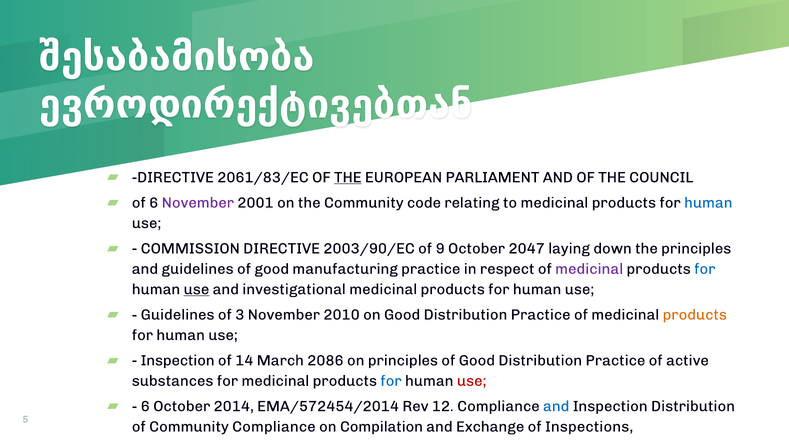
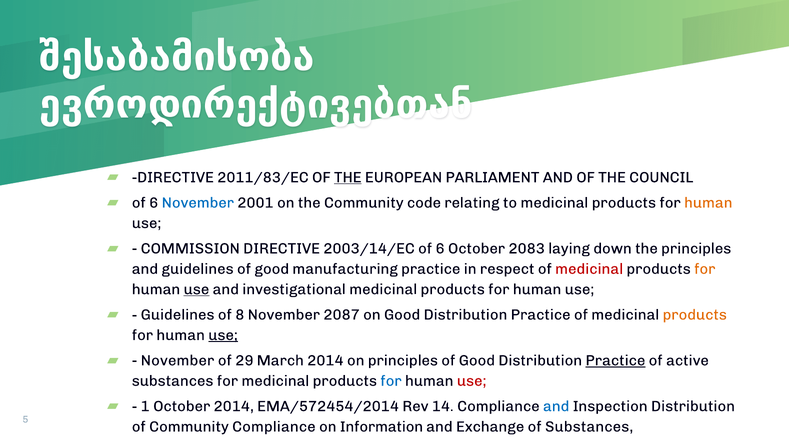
2061/83/EC: 2061/83/EC -> 2011/83/EC
November at (198, 203) colour: purple -> blue
human at (708, 203) colour: blue -> orange
2003/90/EC: 2003/90/EC -> 2003/14/EC
9 at (440, 248): 9 -> 6
2047: 2047 -> 2083
medicinal at (589, 269) colour: purple -> red
for at (705, 269) colour: blue -> orange
3: 3 -> 8
2010: 2010 -> 2087
use at (223, 335) underline: none -> present
Inspection at (178, 360): Inspection -> November
14: 14 -> 29
March 2086: 2086 -> 2014
Practice at (615, 360) underline: none -> present
6 at (145, 406): 6 -> 1
12: 12 -> 14
Compilation: Compilation -> Information
of Inspections: Inspections -> Substances
